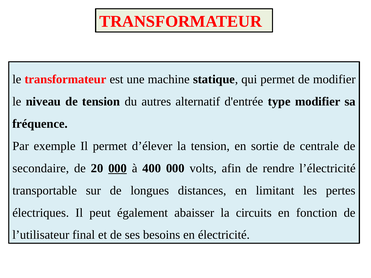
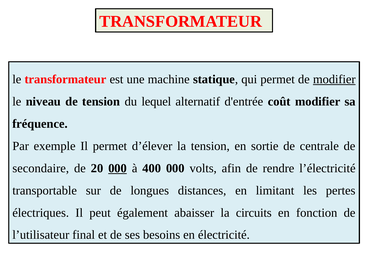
modifier at (334, 79) underline: none -> present
autres: autres -> lequel
type: type -> coût
